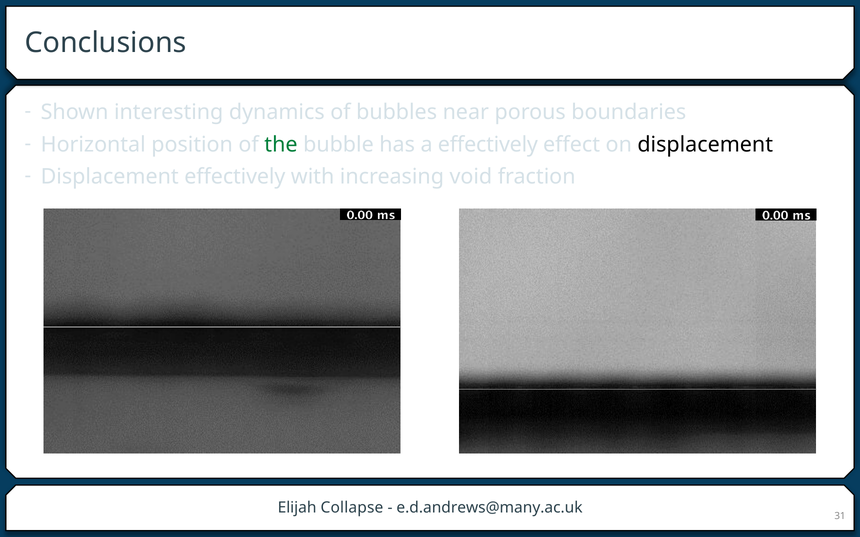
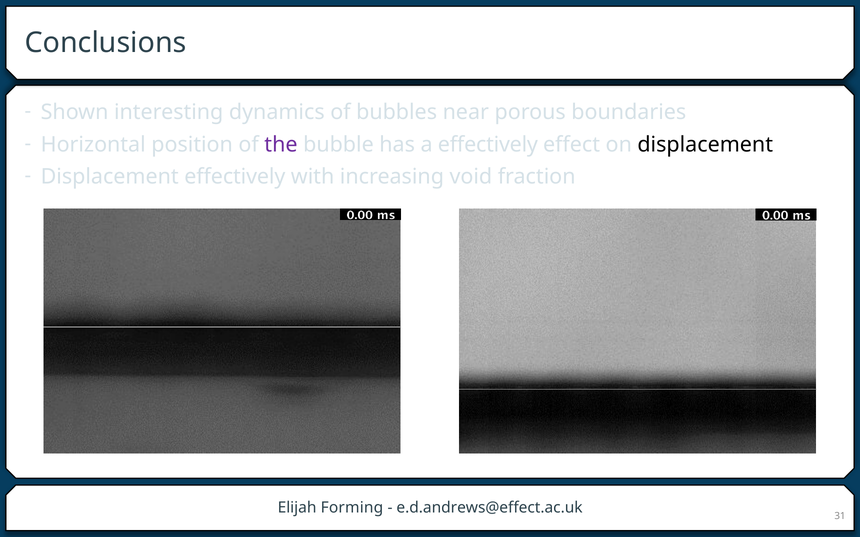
the colour: green -> purple
Collapse: Collapse -> Forming
e.d.andrews@many.ac.uk: e.d.andrews@many.ac.uk -> e.d.andrews@effect.ac.uk
